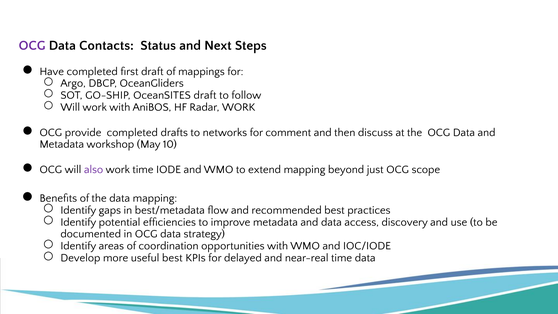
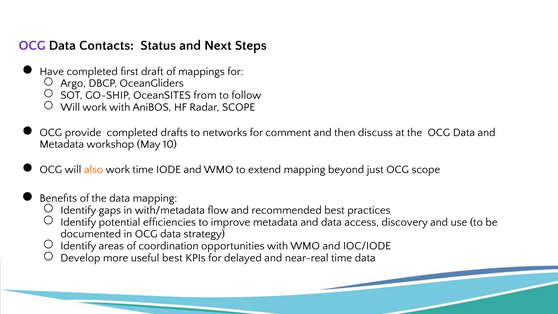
OceanSITES draft: draft -> from
Radar WORK: WORK -> SCOPE
also colour: purple -> orange
best/metadata: best/metadata -> with/metadata
